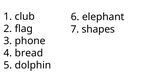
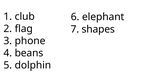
bread: bread -> beans
